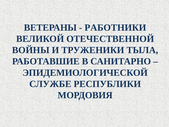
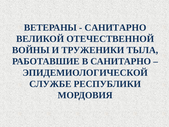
РАБОТНИКИ at (115, 27): РАБОТНИКИ -> САНИТАРНО
